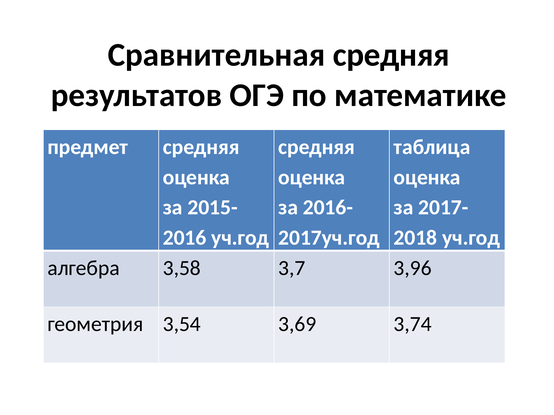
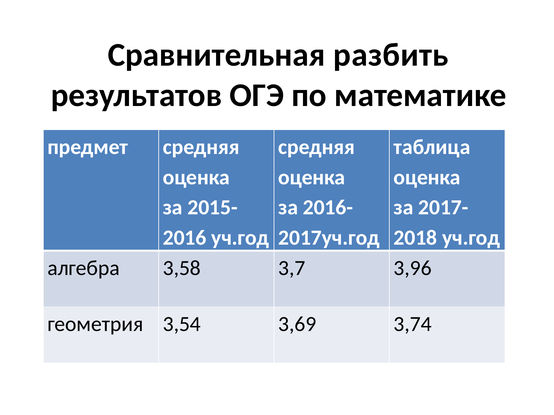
Сравнительная средняя: средняя -> разбить
